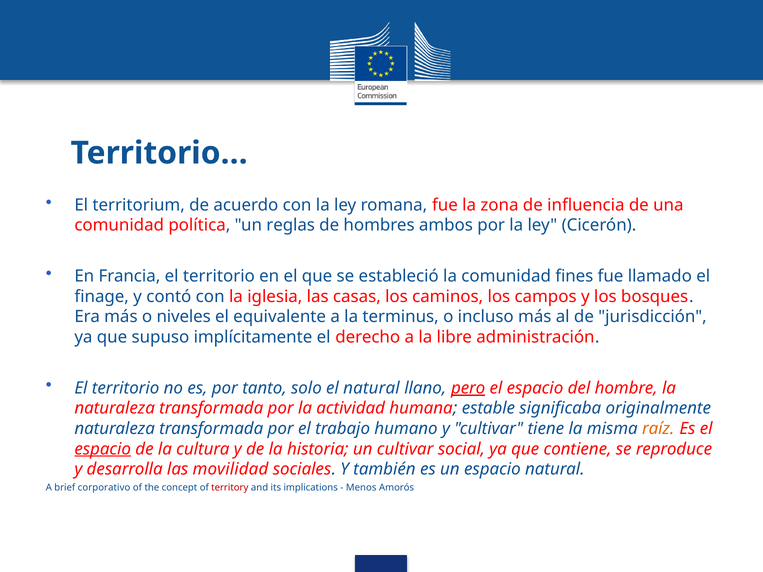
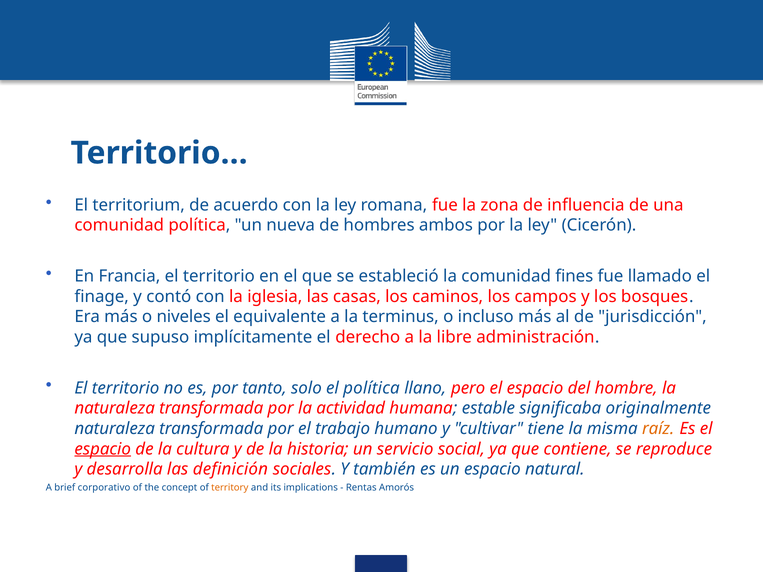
reglas: reglas -> nueva
el natural: natural -> política
pero underline: present -> none
un cultivar: cultivar -> servicio
movilidad: movilidad -> definición
territory colour: red -> orange
Menos: Menos -> Rentas
